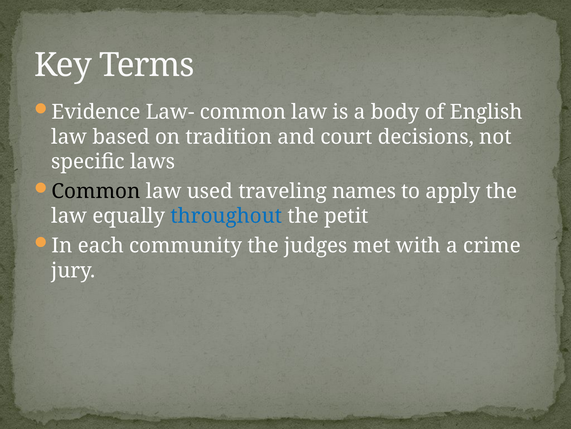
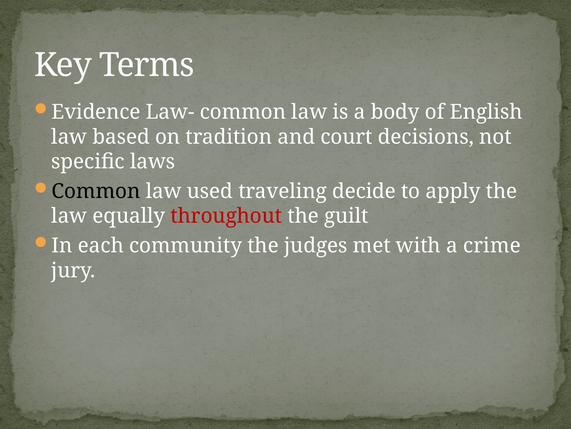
names: names -> decide
throughout colour: blue -> red
petit: petit -> guilt
